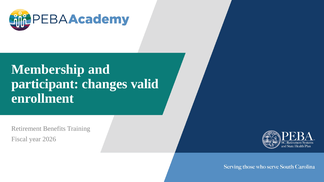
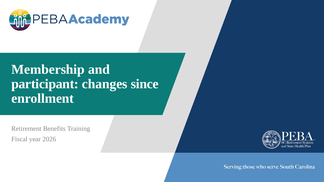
valid: valid -> since
